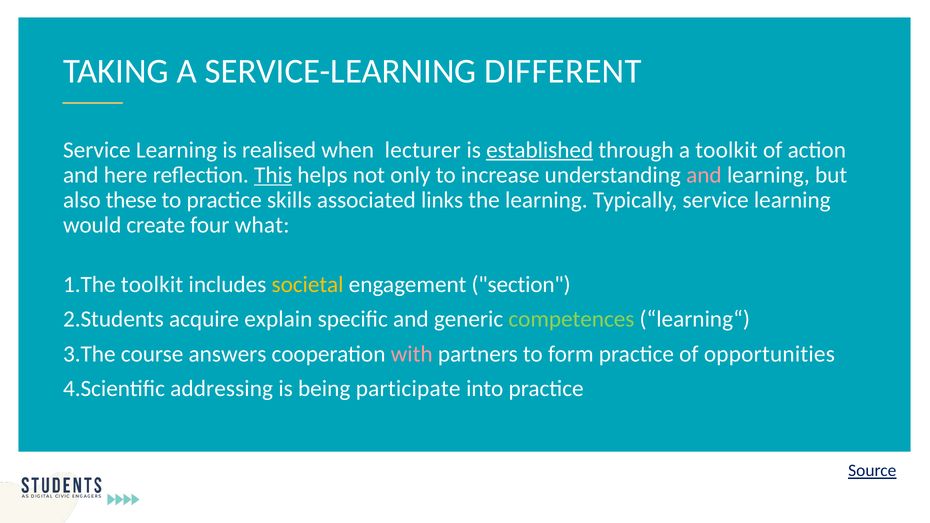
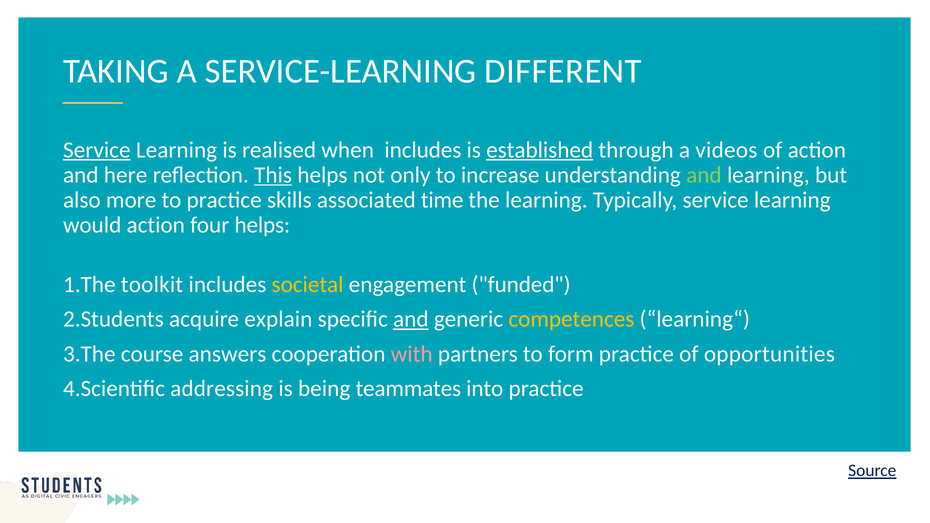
Service at (97, 150) underline: none -> present
when lecturer: lecturer -> includes
a toolkit: toolkit -> videos
and at (704, 175) colour: pink -> light green
these: these -> more
links: links -> time
would create: create -> action
four what: what -> helps
section: section -> funded
and at (411, 319) underline: none -> present
competences colour: light green -> yellow
participate: participate -> teammates
